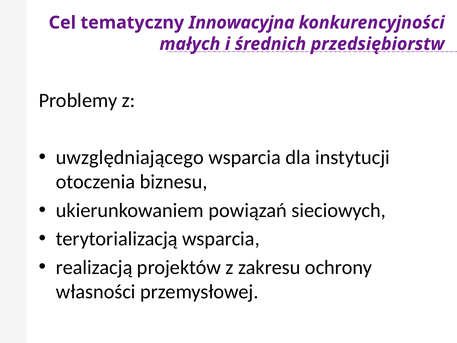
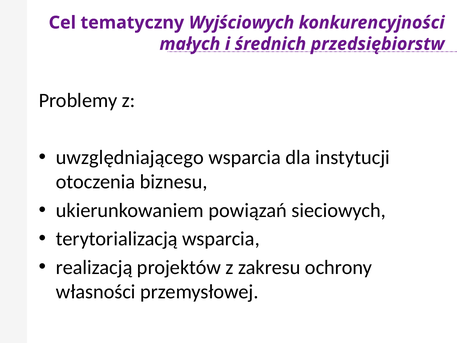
Innowacyjna: Innowacyjna -> Wyjściowych
